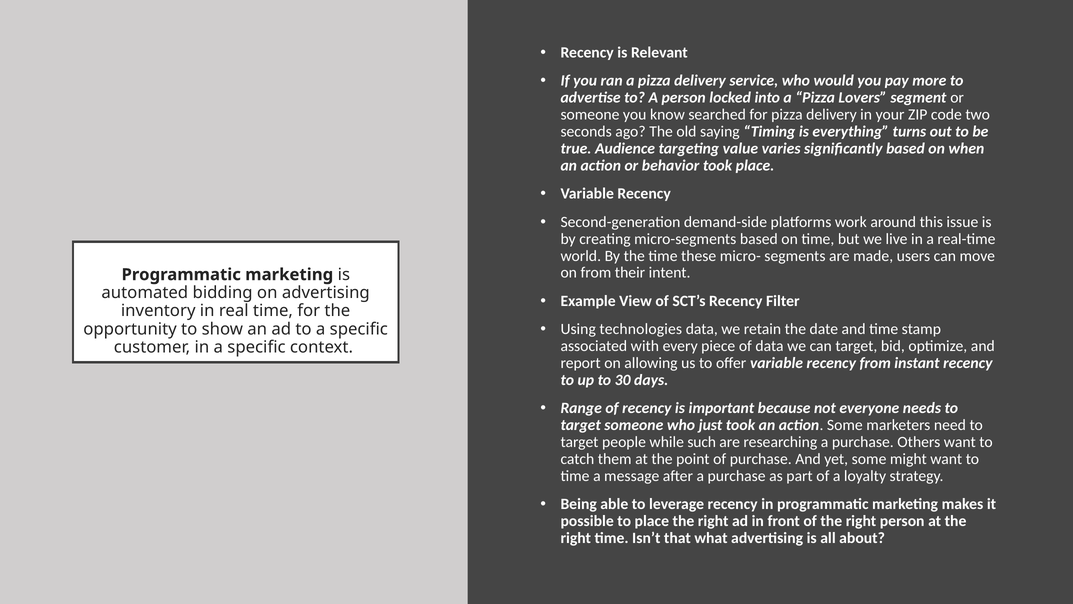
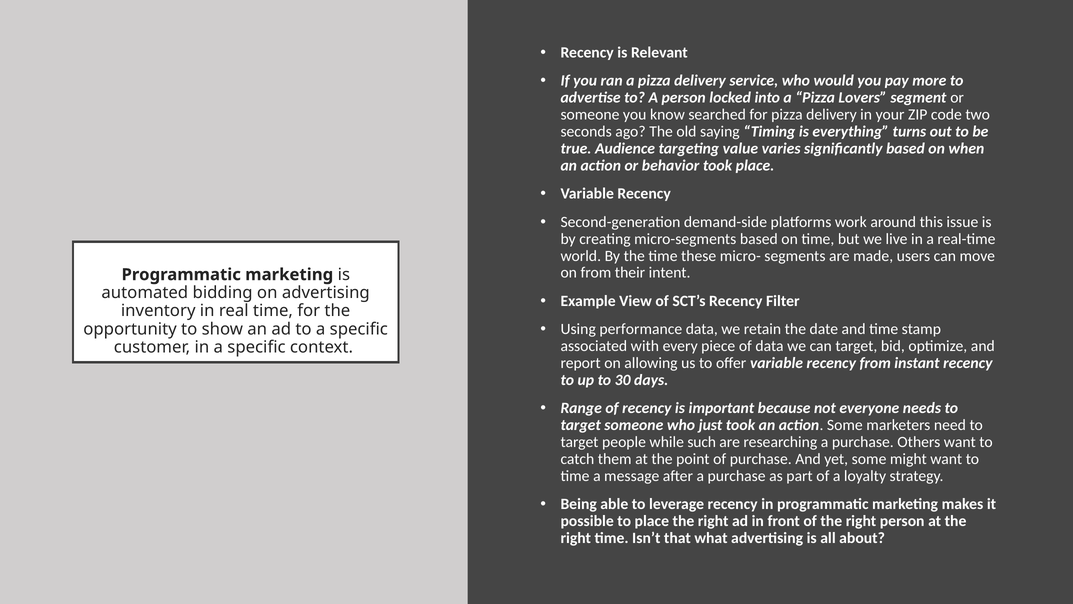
technologies: technologies -> performance
